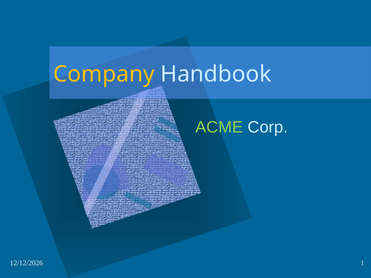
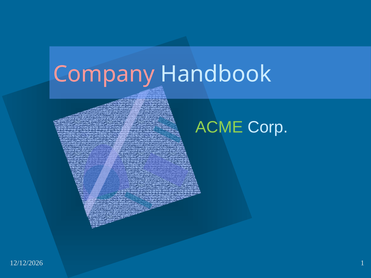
Company colour: yellow -> pink
